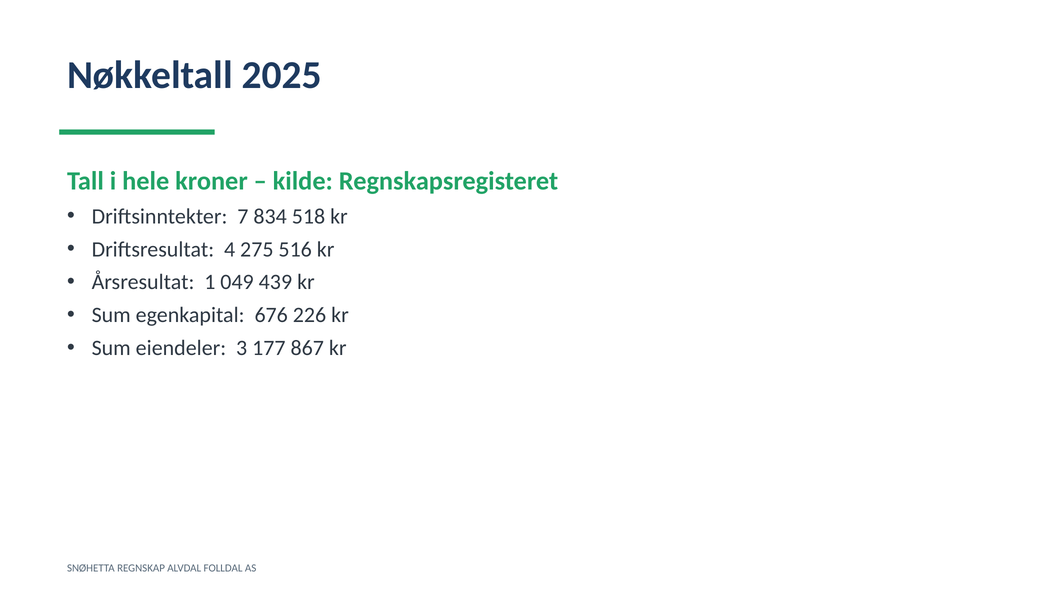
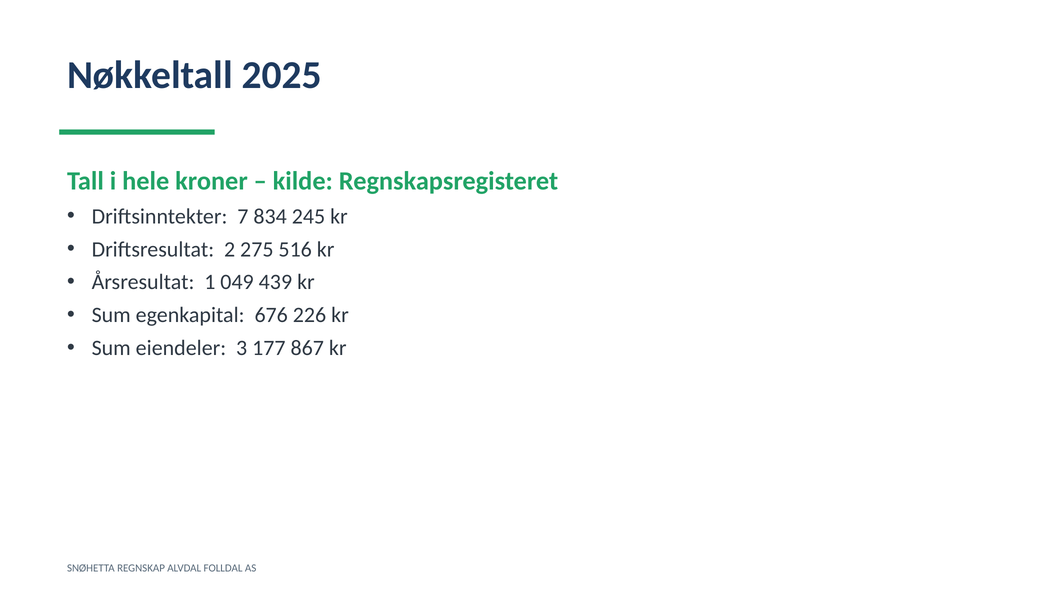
518: 518 -> 245
4: 4 -> 2
